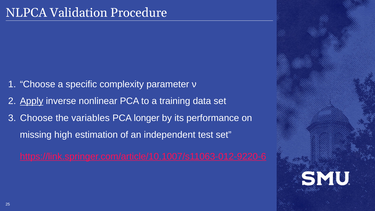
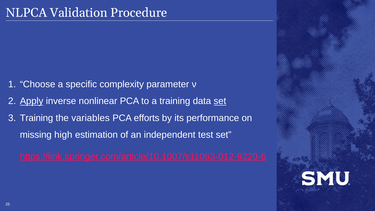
set at (220, 101) underline: none -> present
Choose at (36, 118): Choose -> Training
longer: longer -> efforts
